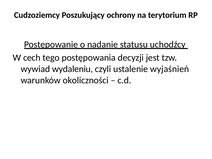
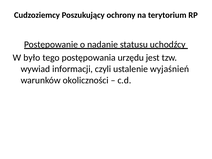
cech: cech -> było
decyzji: decyzji -> urzędu
wydaleniu: wydaleniu -> informacji
